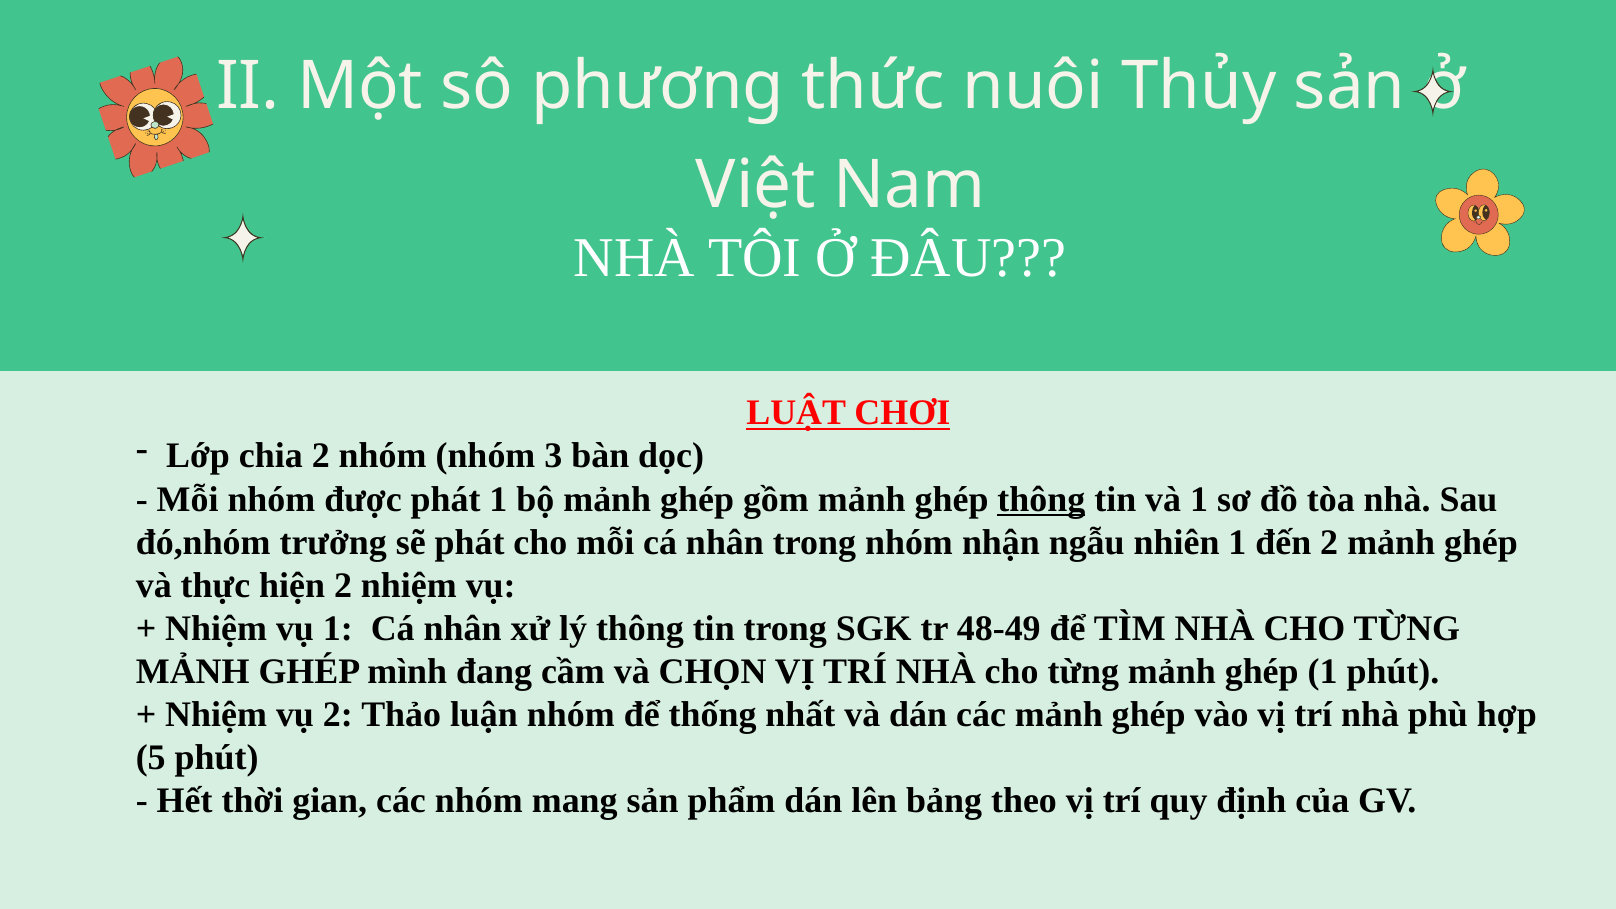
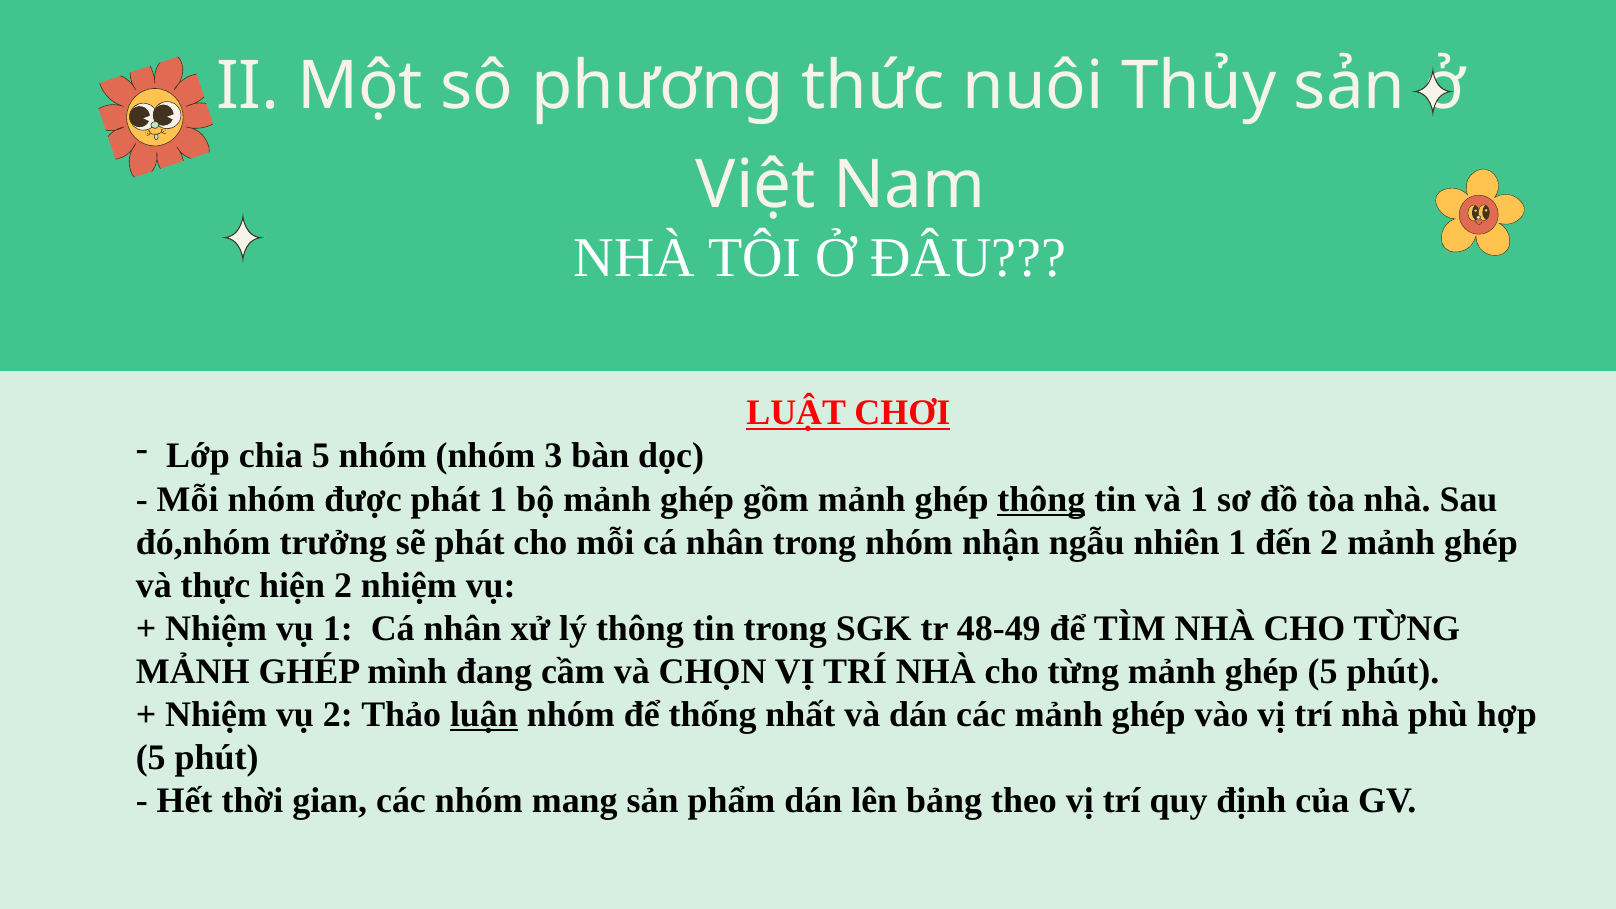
chia 2: 2 -> 5
ghép 1: 1 -> 5
luận underline: none -> present
